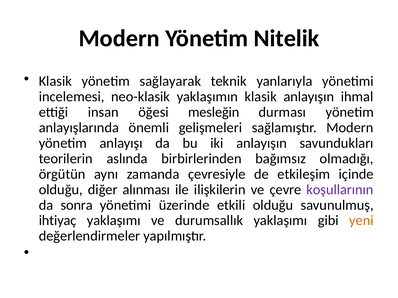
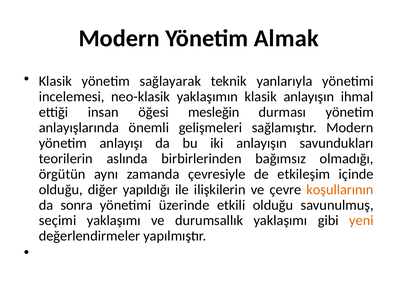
Nitelik: Nitelik -> Almak
alınması: alınması -> yapıldığı
koşullarının colour: purple -> orange
ihtiyaç: ihtiyaç -> seçimi
